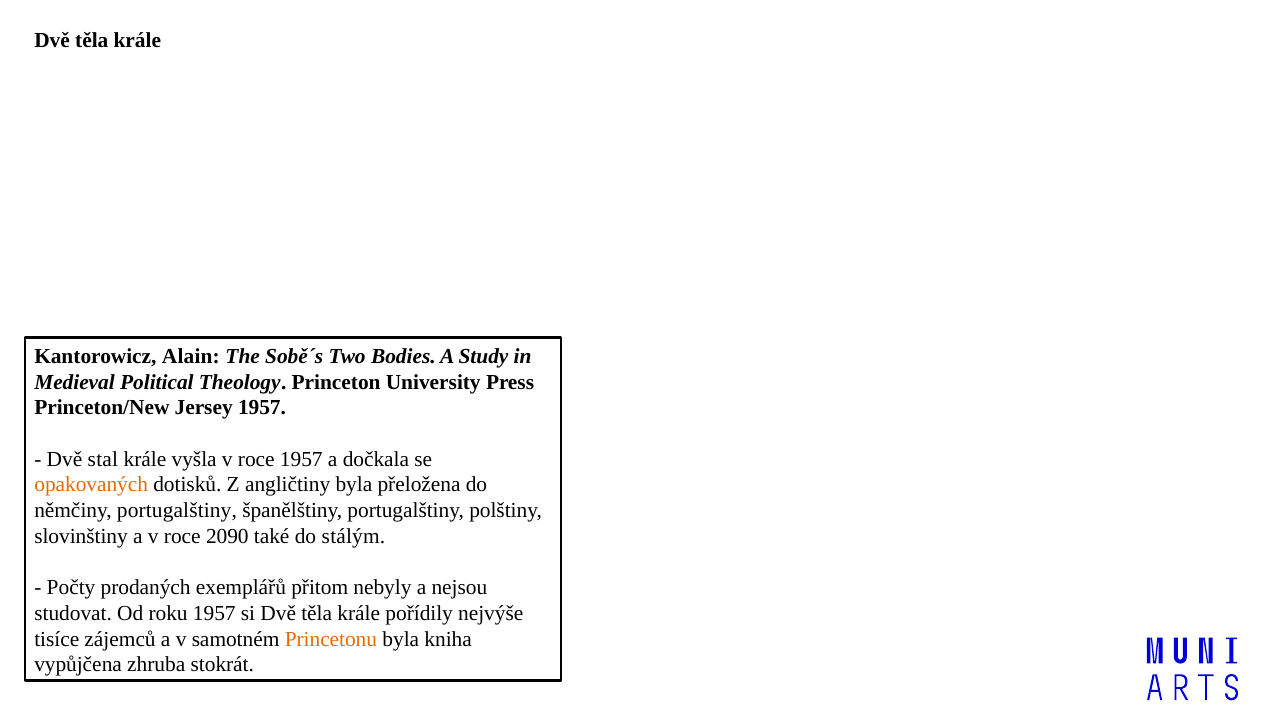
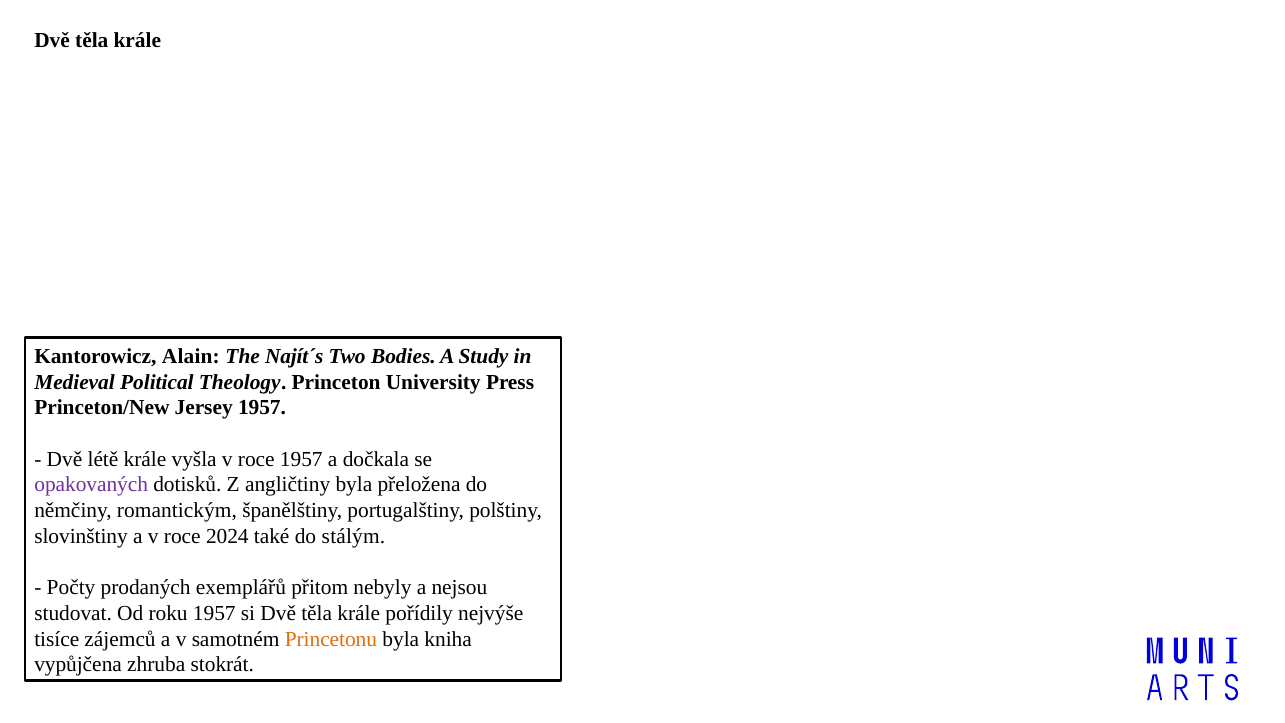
Sobě´s: Sobě´s -> Najít´s
stal: stal -> létě
opakovaných colour: orange -> purple
němčiny portugalštiny: portugalštiny -> romantickým
2090: 2090 -> 2024
